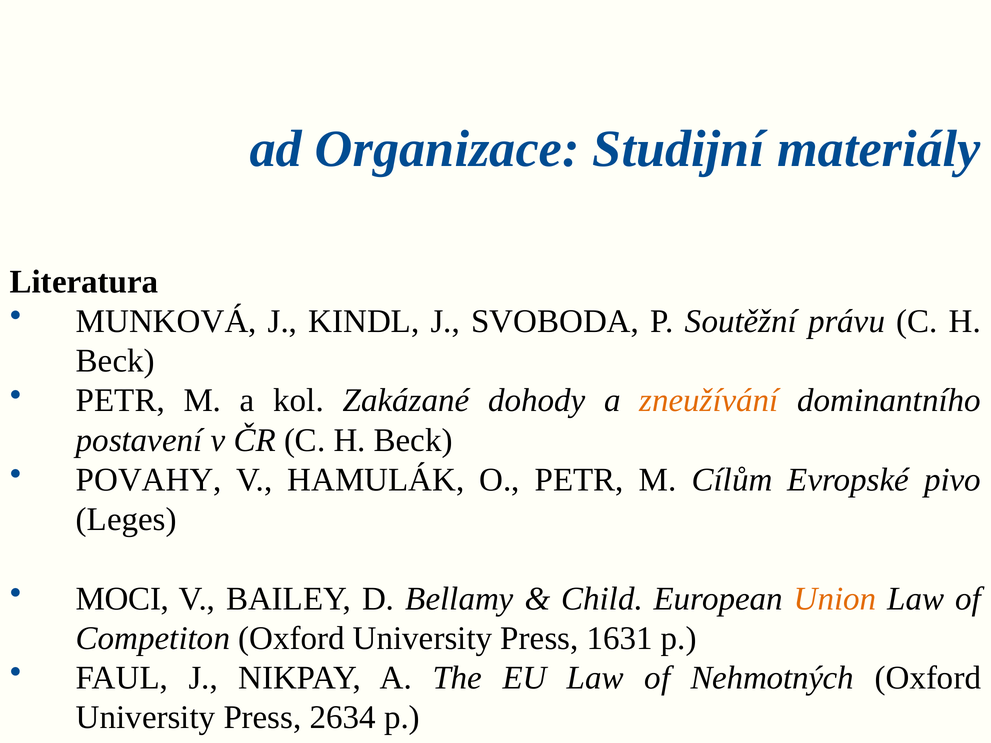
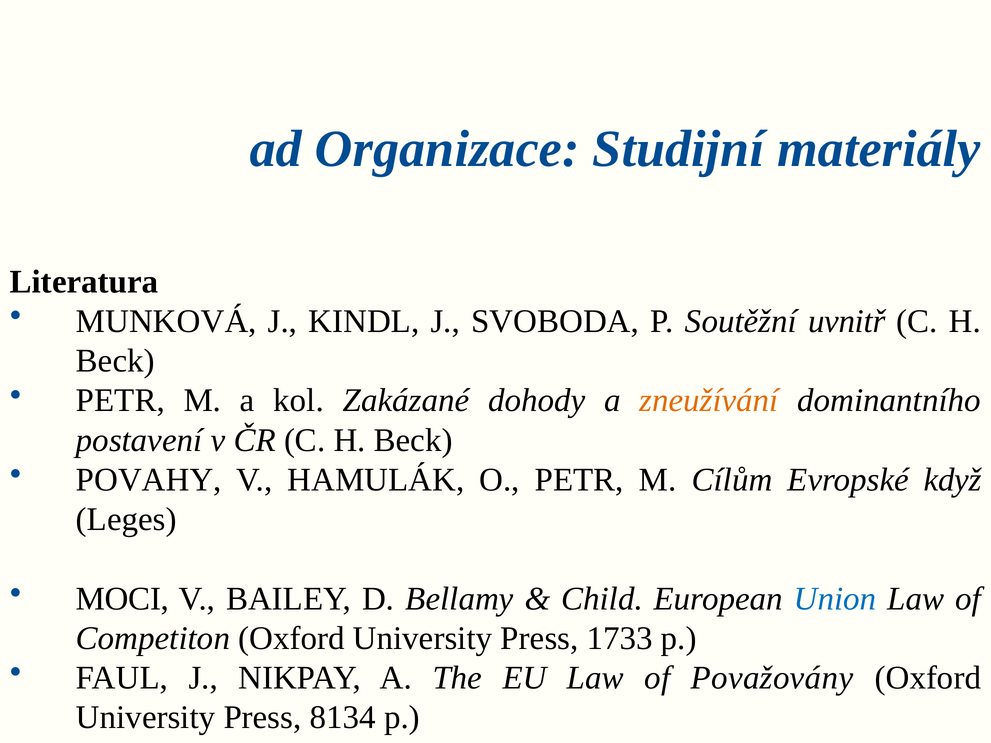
právu: právu -> uvnitř
pivo: pivo -> když
Union colour: orange -> blue
1631: 1631 -> 1733
Nehmotných: Nehmotných -> Považovány
2634: 2634 -> 8134
